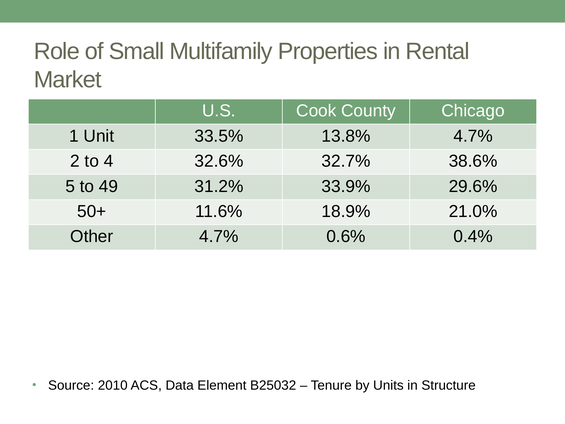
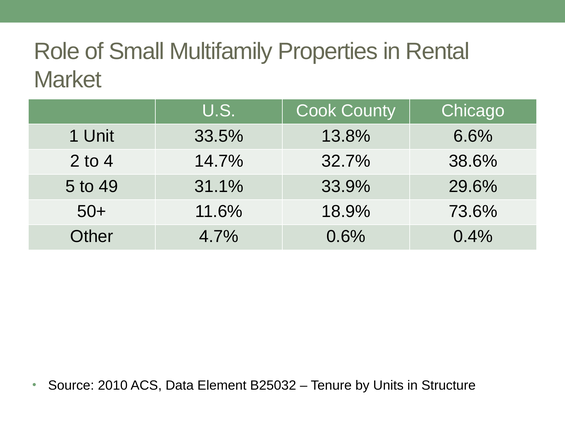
13.8% 4.7%: 4.7% -> 6.6%
32.6%: 32.6% -> 14.7%
31.2%: 31.2% -> 31.1%
21.0%: 21.0% -> 73.6%
